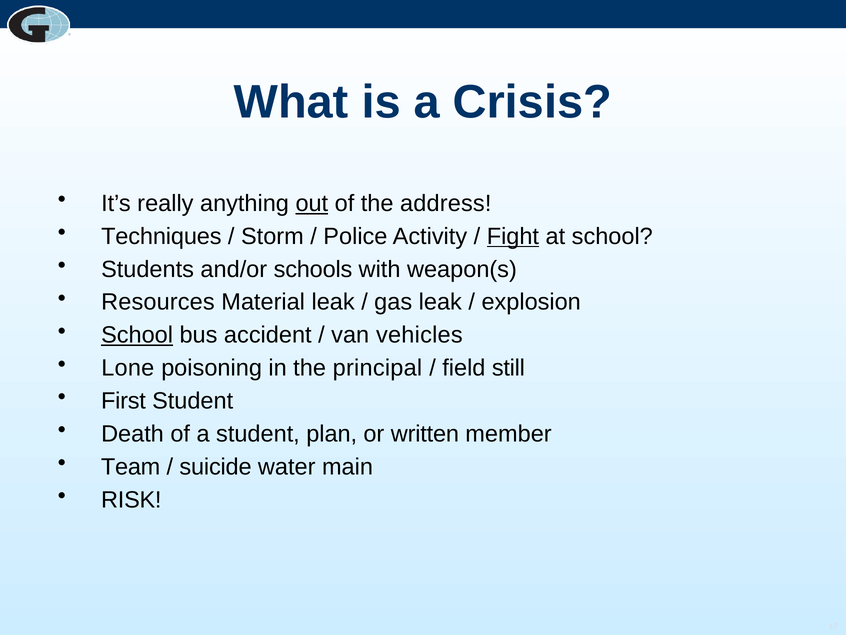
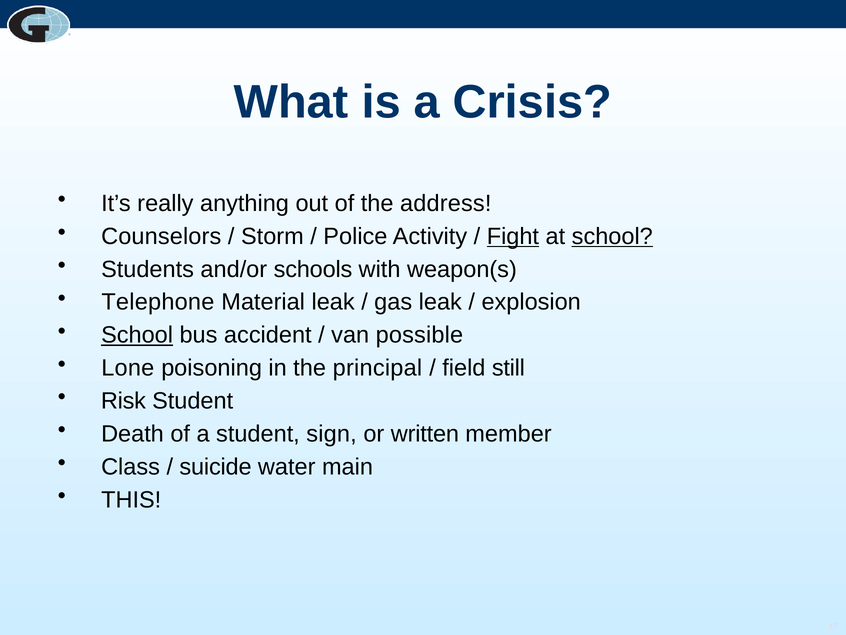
out underline: present -> none
Techniques: Techniques -> Counselors
school at (612, 236) underline: none -> present
Resources: Resources -> Telephone
vehicles: vehicles -> possible
First: First -> Risk
plan: plan -> sign
Team: Team -> Class
RISK: RISK -> THIS
